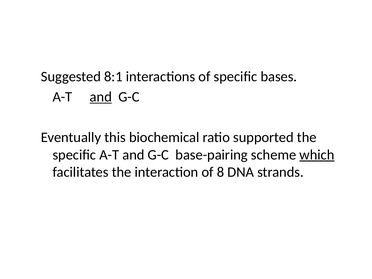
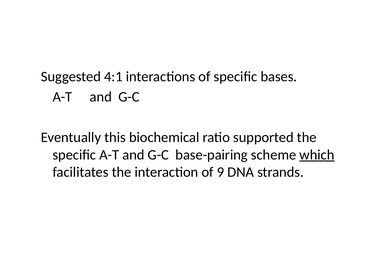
8:1: 8:1 -> 4:1
and at (101, 97) underline: present -> none
8: 8 -> 9
